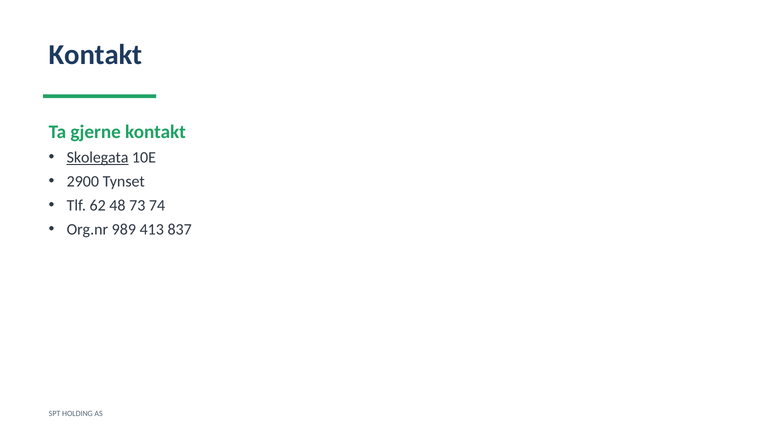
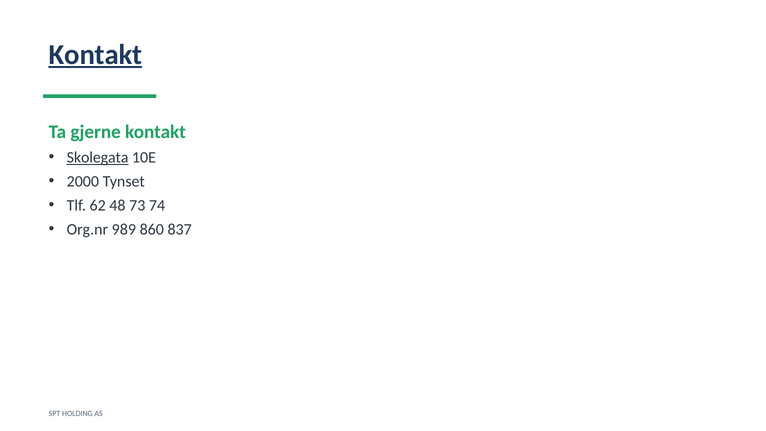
Kontakt at (95, 55) underline: none -> present
2900: 2900 -> 2000
413: 413 -> 860
